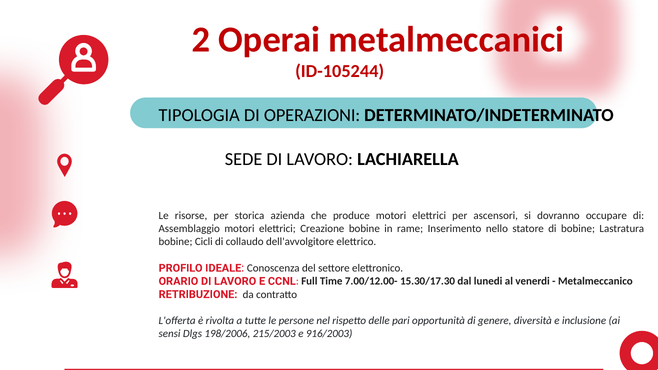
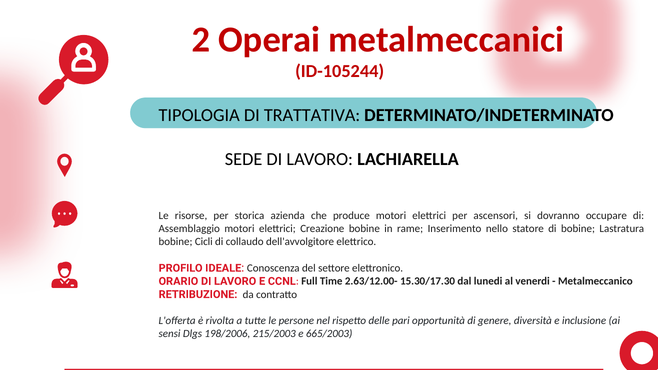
OPERAZIONI: OPERAZIONI -> TRATTATIVA
7.00/12.00-: 7.00/12.00- -> 2.63/12.00-
916/2003: 916/2003 -> 665/2003
